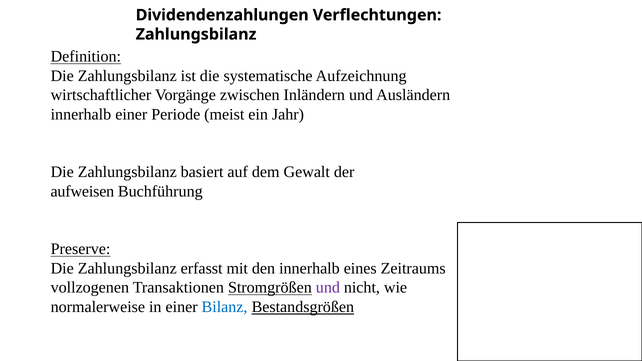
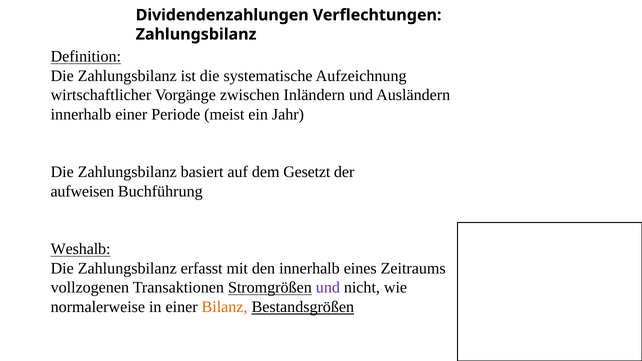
Gewalt: Gewalt -> Gesetzt
Preserve: Preserve -> Weshalb
Bilanz colour: blue -> orange
